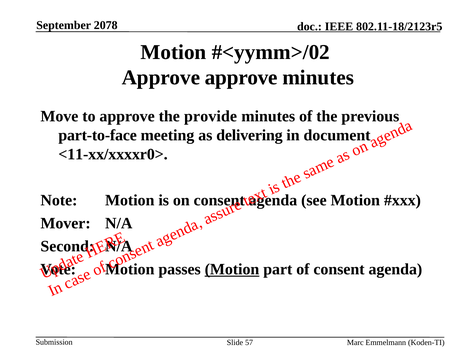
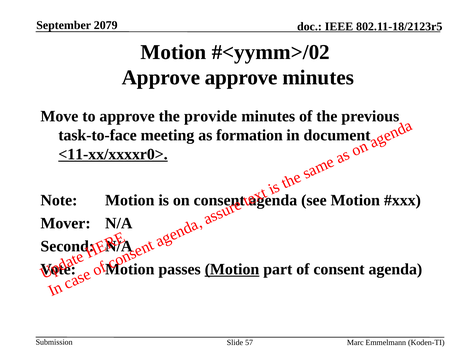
2078: 2078 -> 2079
part-to-face: part-to-face -> task-to-face
delivering: delivering -> formation
<11-xx/xxxxr0> underline: none -> present
